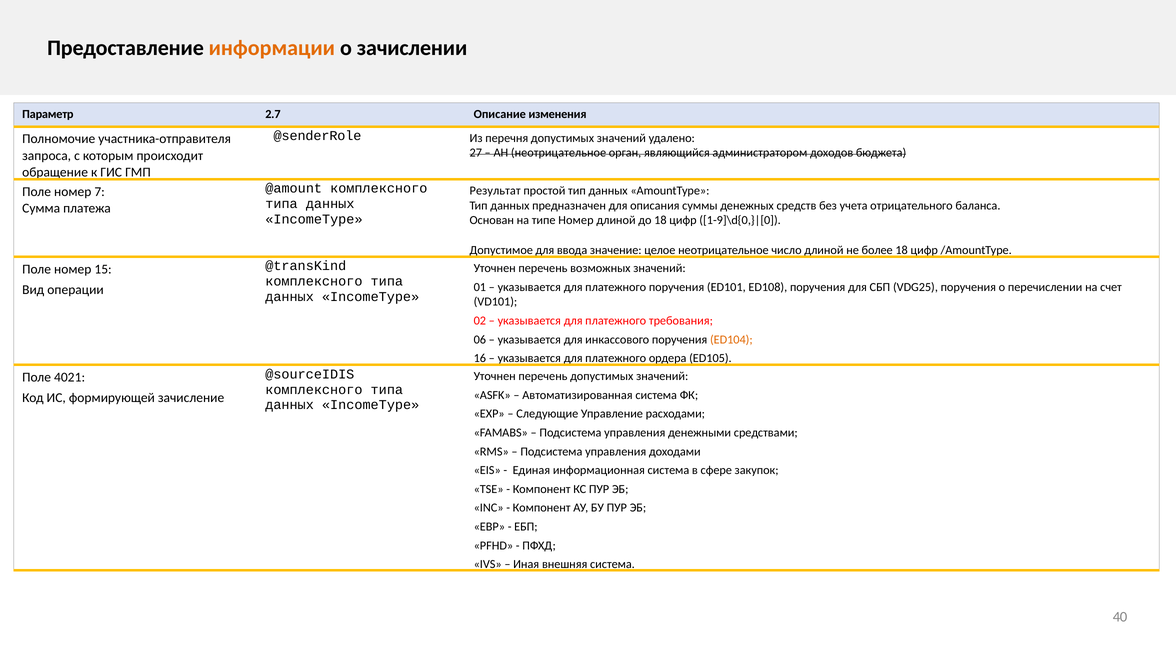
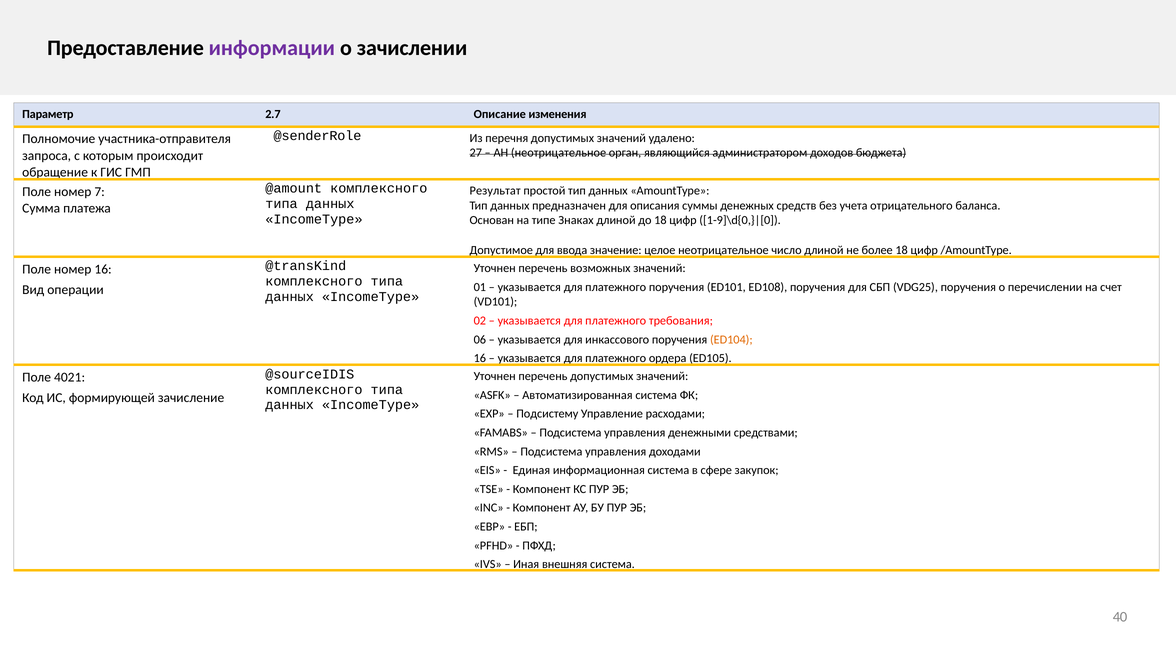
информации colour: orange -> purple
типе Номер: Номер -> Знаках
номер 15: 15 -> 16
Следующие: Следующие -> Подсистему
